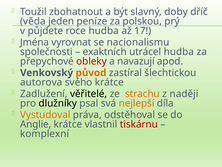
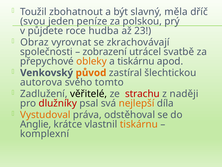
doby: doby -> měla
věda: věda -> svou
17: 17 -> 23
Jména: Jména -> Obraz
nacionalismu: nacionalismu -> zkrachovávají
exaktních: exaktních -> zobrazení
utrácel hudba: hudba -> svatbě
obleky colour: red -> orange
a navazují: navazují -> tiskárnu
svého krátce: krátce -> tomto
strachu colour: orange -> red
dlužníky colour: black -> red
tiskárnu at (139, 124) colour: red -> orange
